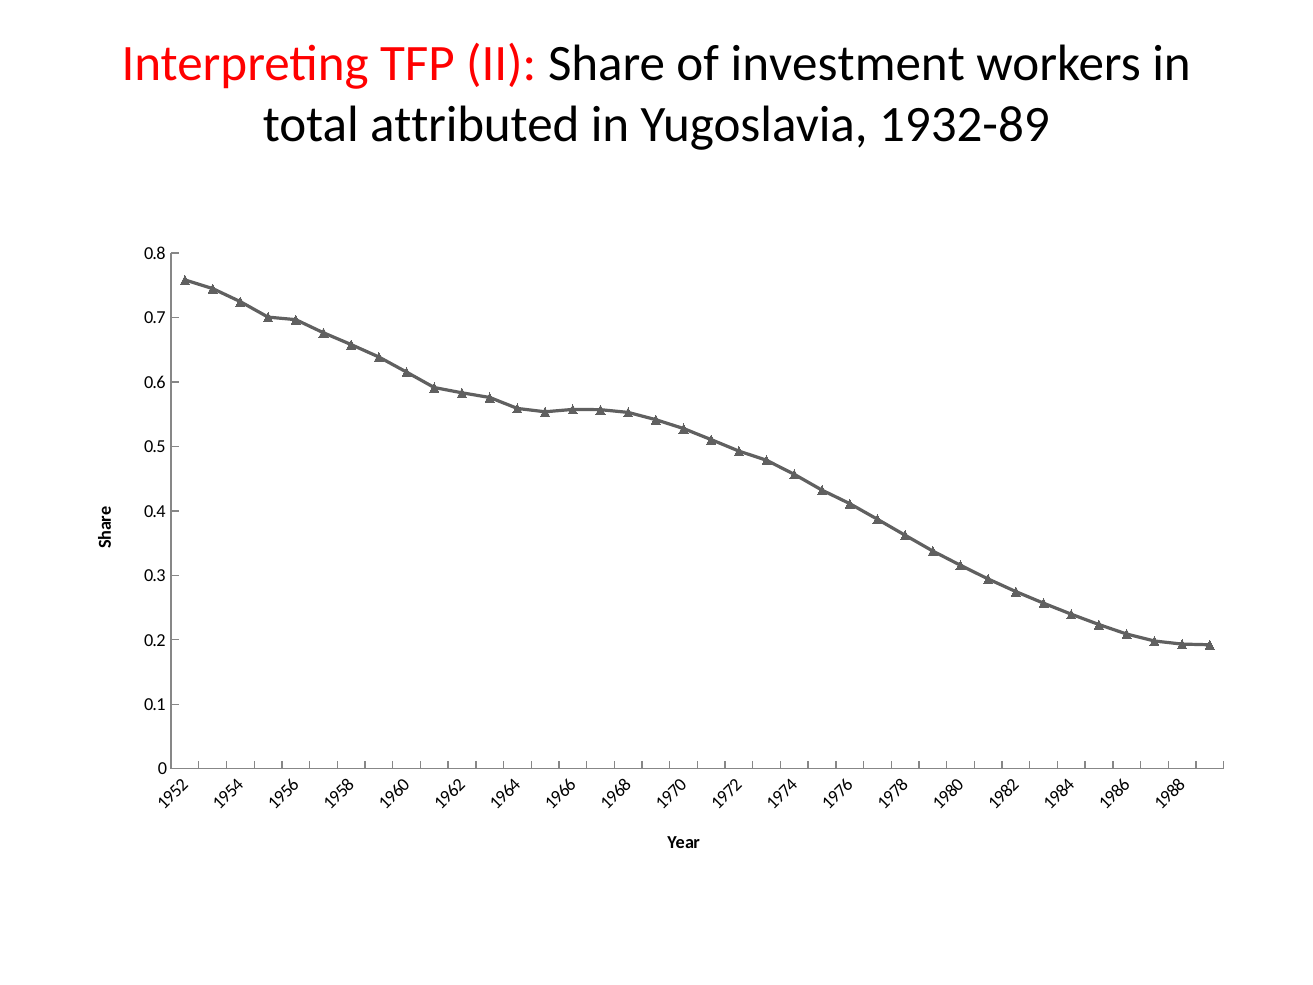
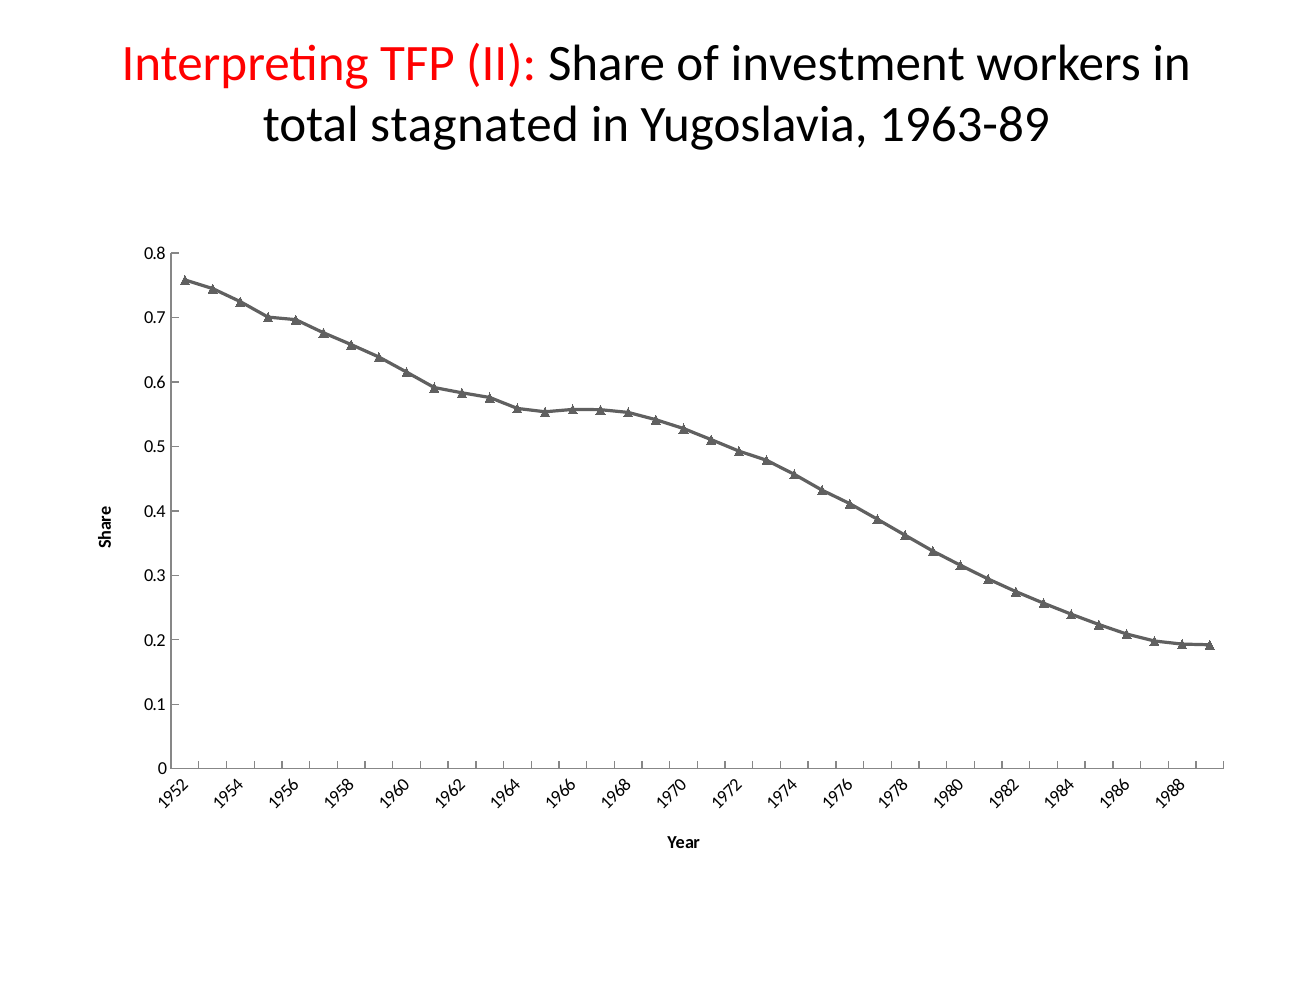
attributed: attributed -> stagnated
1932-89: 1932-89 -> 1963-89
